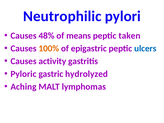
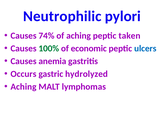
48%: 48% -> 74%
of means: means -> aching
100% colour: orange -> green
epigastric: epigastric -> economic
activity: activity -> anemia
Pyloric: Pyloric -> Occurs
